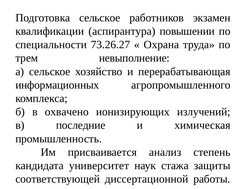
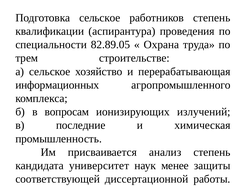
работников экзамен: экзамен -> степень
повышении: повышении -> проведения
73.26.27: 73.26.27 -> 82.89.05
невыполнение: невыполнение -> строительстве
охвачено: охвачено -> вопросам
стажа: стажа -> менее
